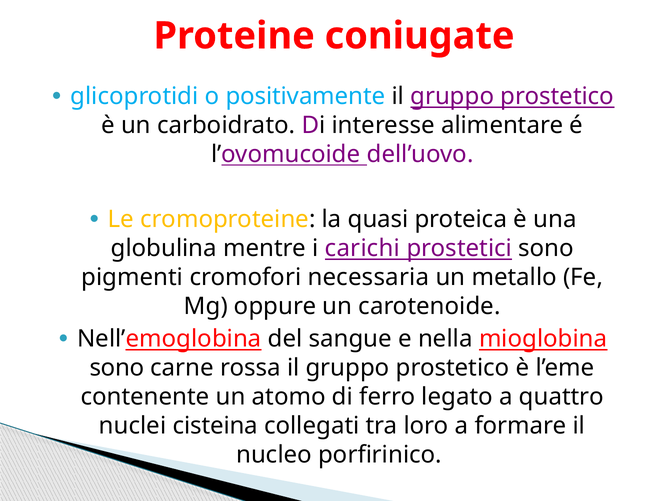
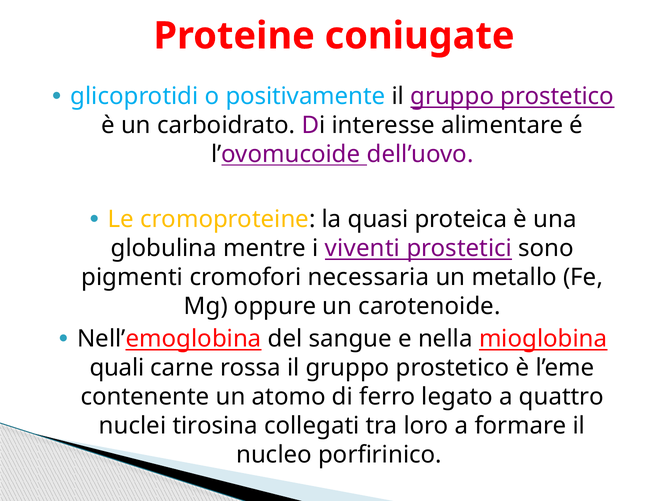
carichi: carichi -> viventi
sono at (117, 367): sono -> quali
cisteina: cisteina -> tirosina
